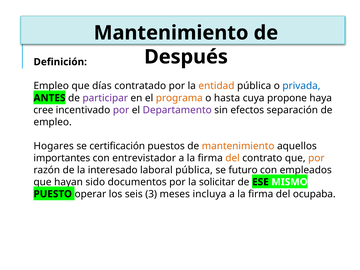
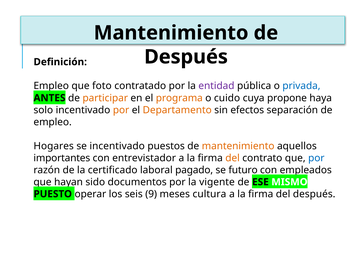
días: días -> foto
entidad colour: orange -> purple
participar colour: purple -> orange
hasta: hasta -> cuido
cree: cree -> solo
por at (121, 110) colour: purple -> orange
Departamento colour: purple -> orange
se certificación: certificación -> incentivado
por at (316, 158) colour: orange -> blue
interesado: interesado -> certificado
laboral pública: pública -> pagado
solicitar: solicitar -> vigente
3: 3 -> 9
incluya: incluya -> cultura
del ocupaba: ocupaba -> después
